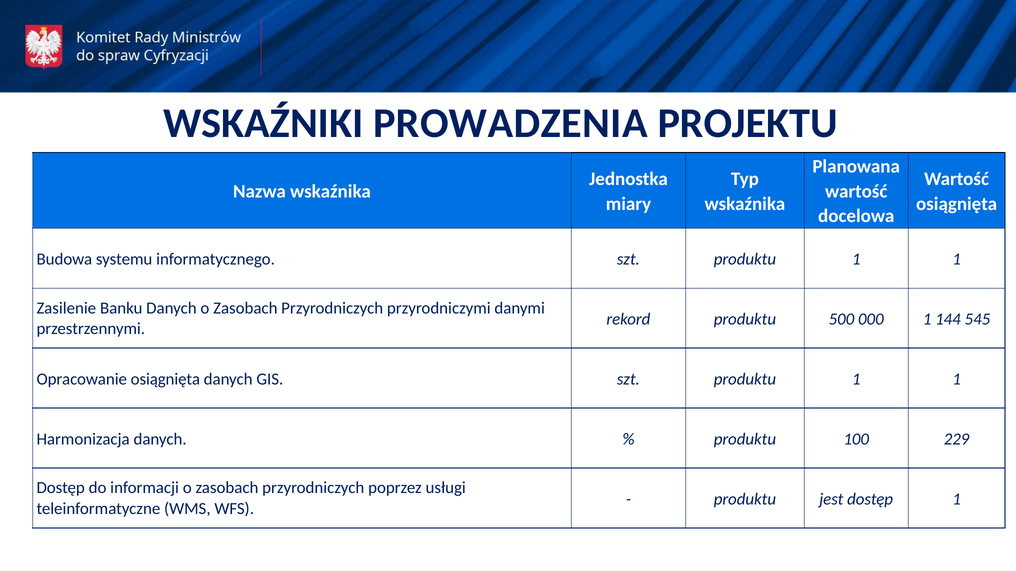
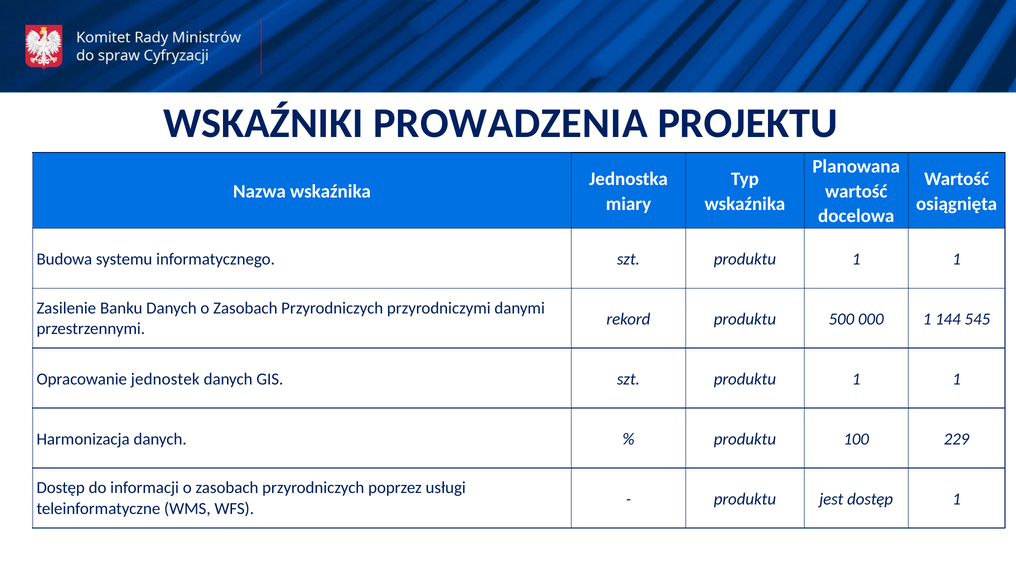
Opracowanie osiągnięta: osiągnięta -> jednostek
